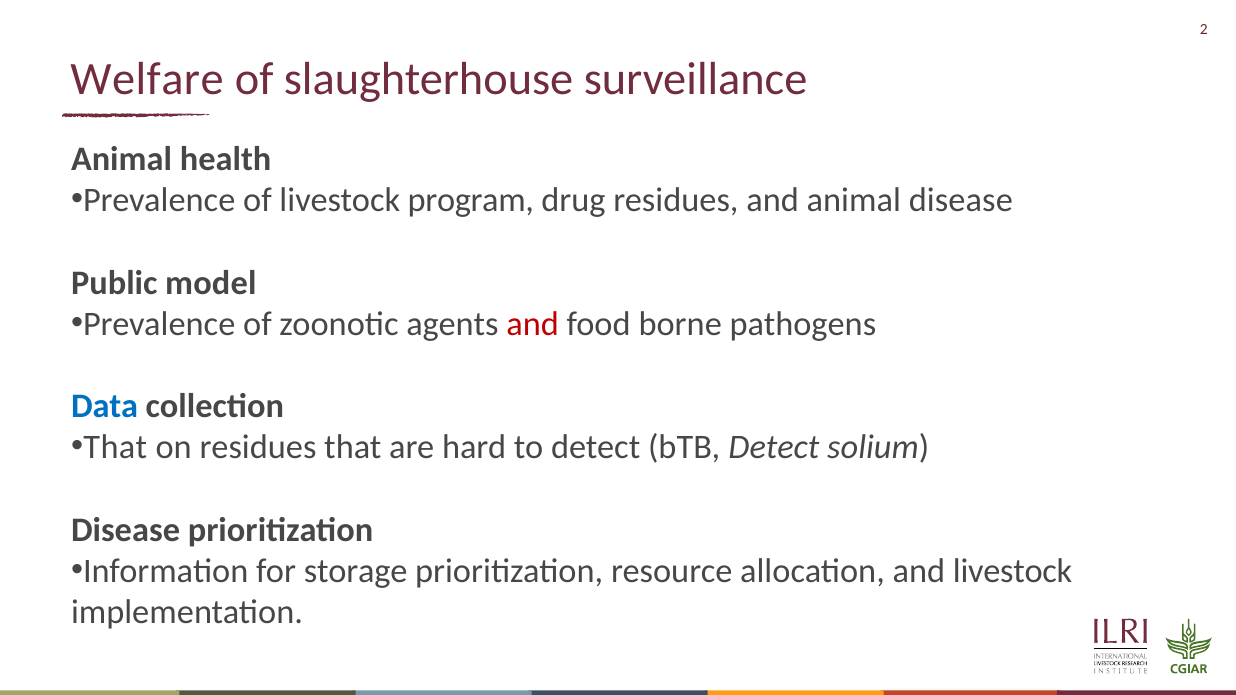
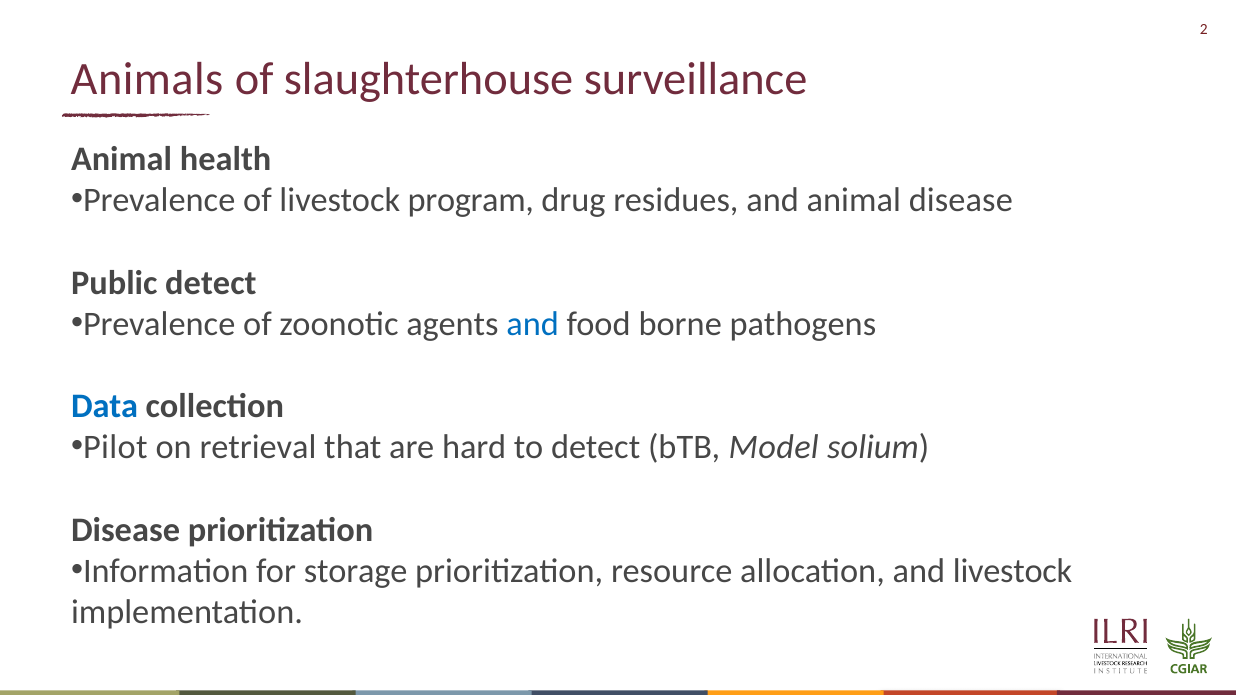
Welfare: Welfare -> Animals
Public model: model -> detect
and at (533, 324) colour: red -> blue
That at (115, 448): That -> Pilot
on residues: residues -> retrieval
bTB Detect: Detect -> Model
